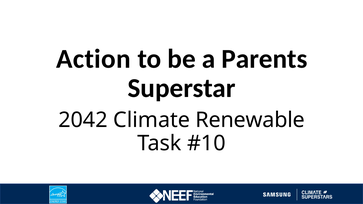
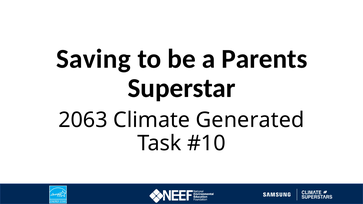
Action: Action -> Saving
2042: 2042 -> 2063
Renewable: Renewable -> Generated
